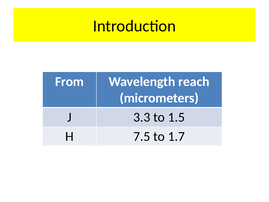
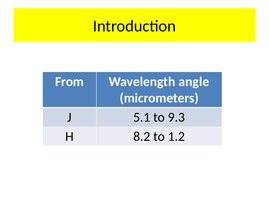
reach: reach -> angle
3.3: 3.3 -> 5.1
1.5: 1.5 -> 9.3
7.5: 7.5 -> 8.2
1.7: 1.7 -> 1.2
